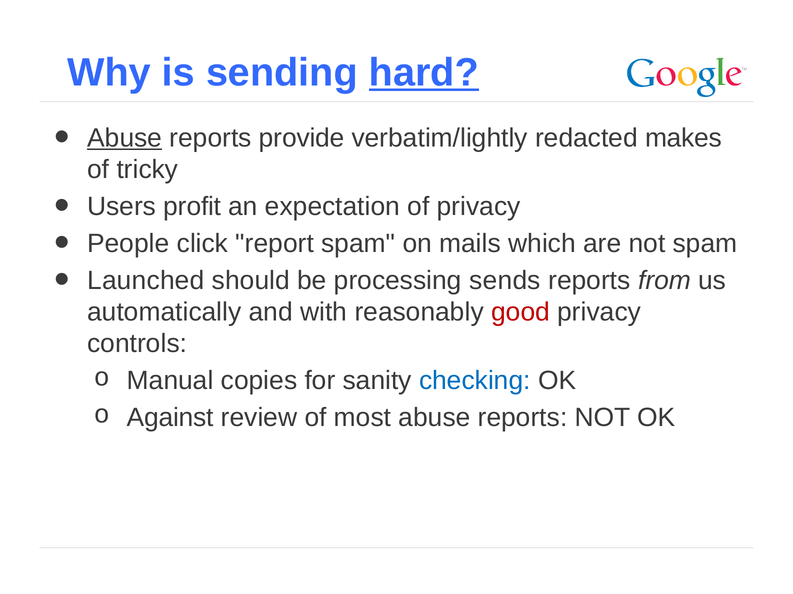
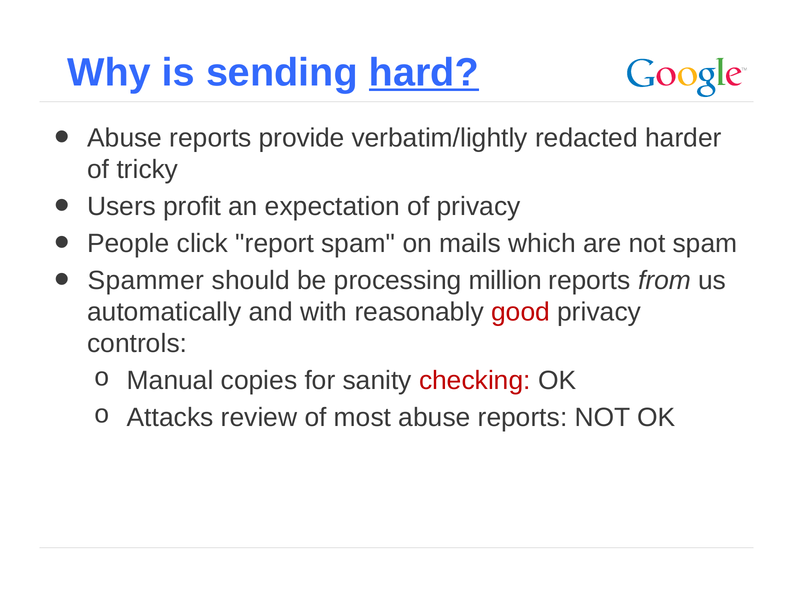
Abuse at (125, 138) underline: present -> none
makes: makes -> harder
Launched: Launched -> Spammer
sends: sends -> million
checking colour: blue -> red
Against: Against -> Attacks
